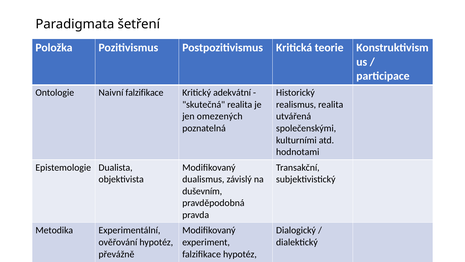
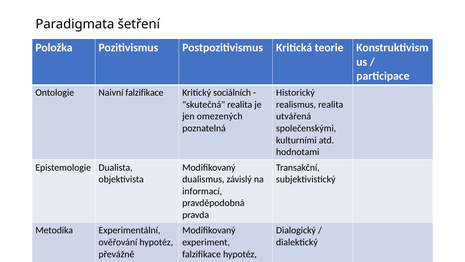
adekvátní: adekvátní -> sociálních
duševním: duševním -> informací
